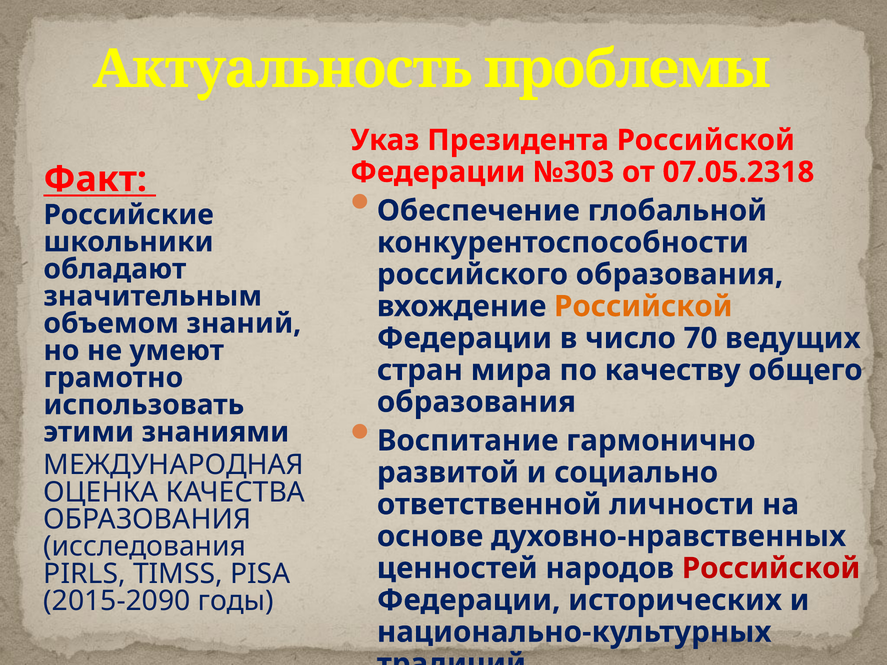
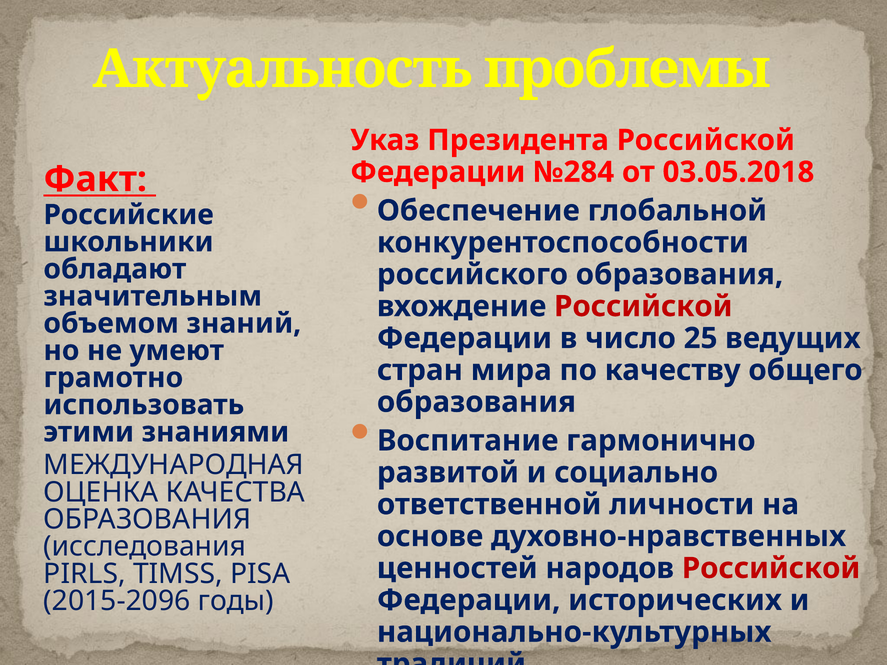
№303: №303 -> №284
07.05.2318: 07.05.2318 -> 03.05.2018
Российской at (643, 306) colour: orange -> red
70: 70 -> 25
2015-2090: 2015-2090 -> 2015-2096
